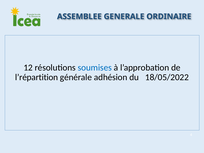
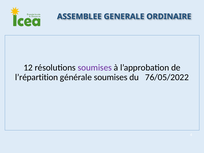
soumises at (95, 68) colour: blue -> purple
générale adhésion: adhésion -> soumises
18/05/2022: 18/05/2022 -> 76/05/2022
